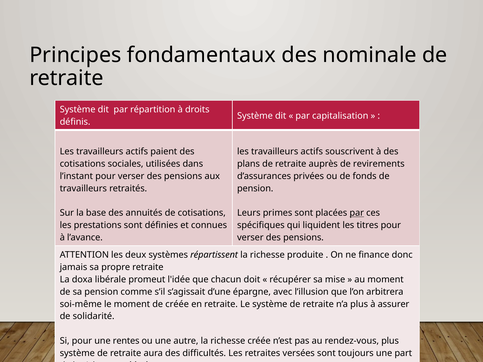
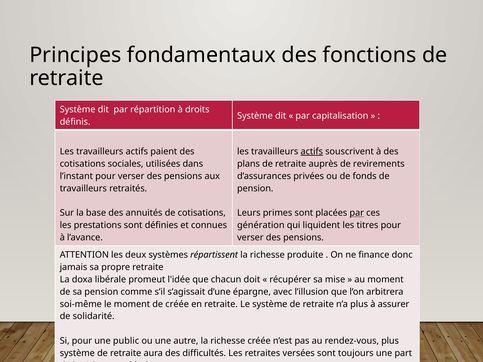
nominale: nominale -> fonctions
actifs at (312, 152) underline: none -> present
spécifiques: spécifiques -> génération
rentes: rentes -> public
